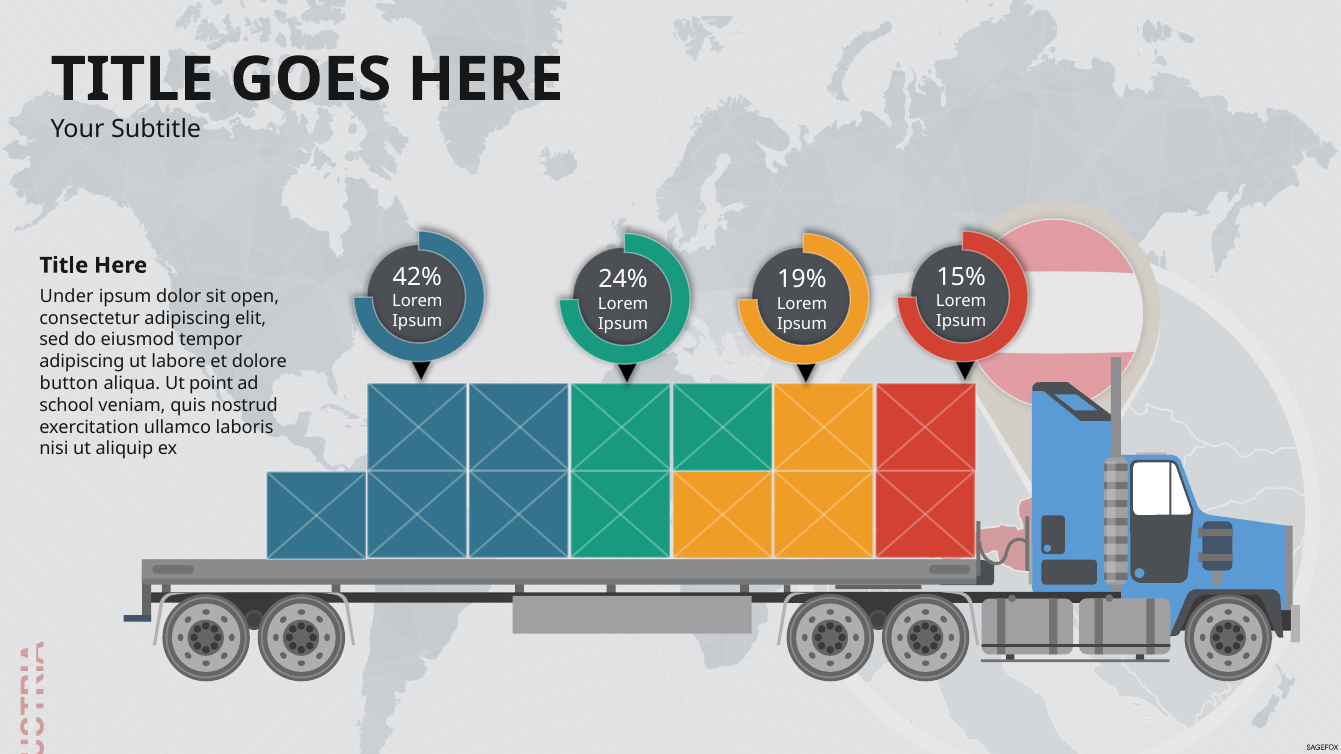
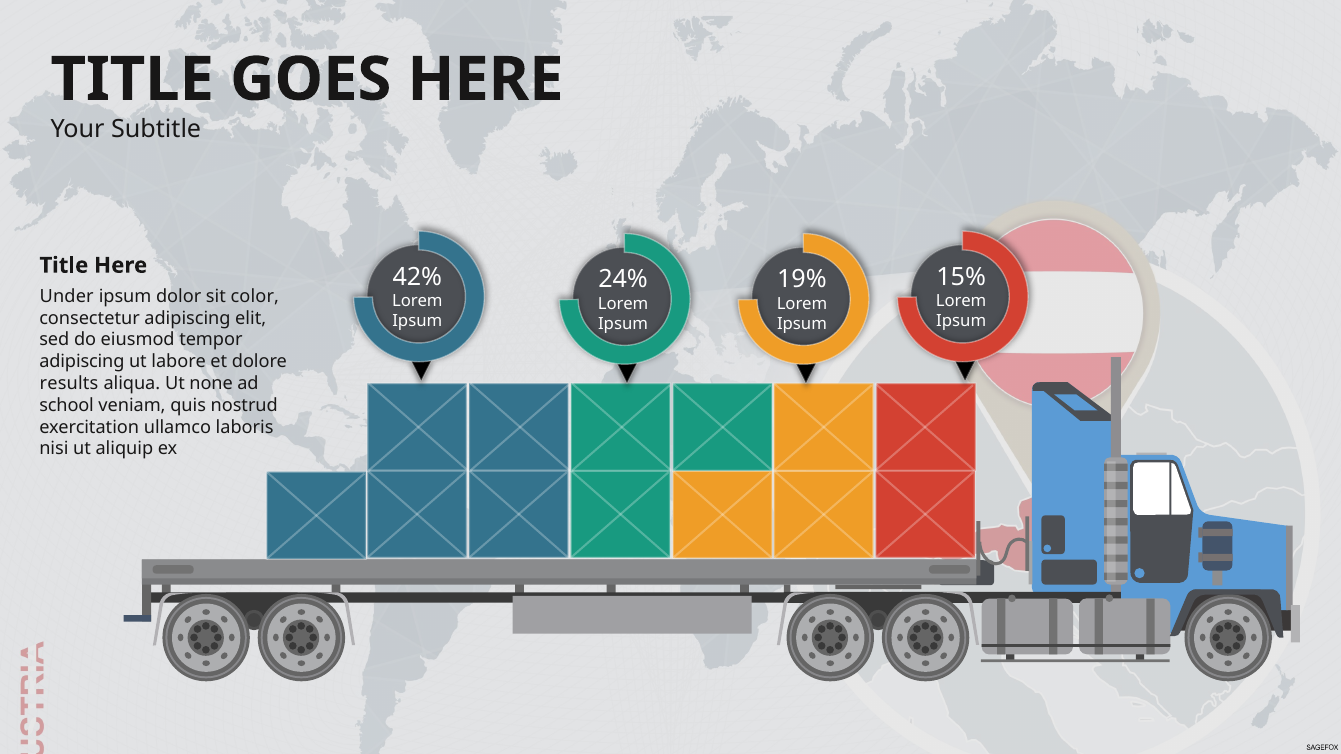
open: open -> color
button: button -> results
point: point -> none
